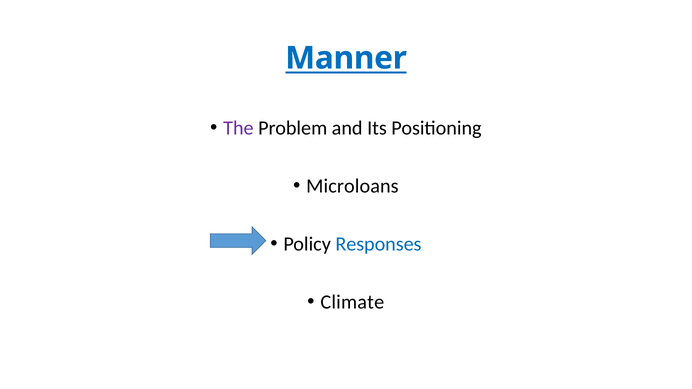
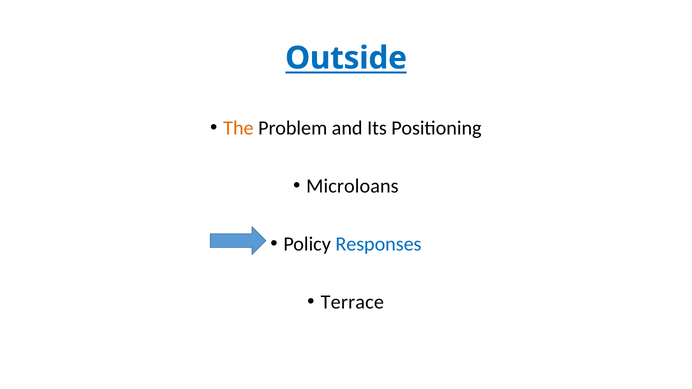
Manner: Manner -> Outside
The colour: purple -> orange
Climate: Climate -> Terrace
